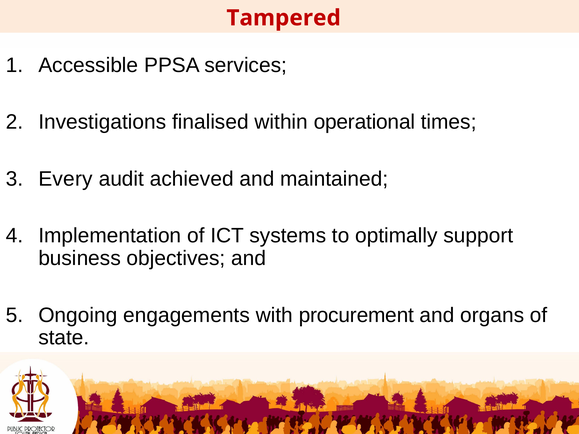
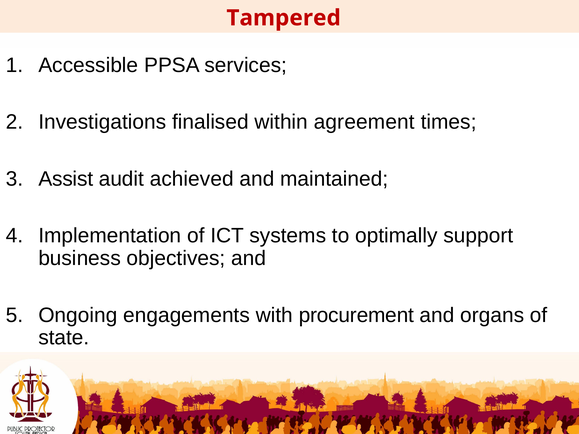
operational: operational -> agreement
Every: Every -> Assist
